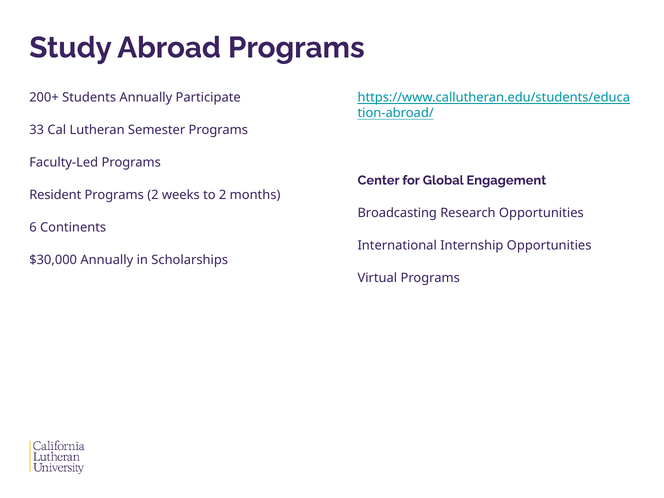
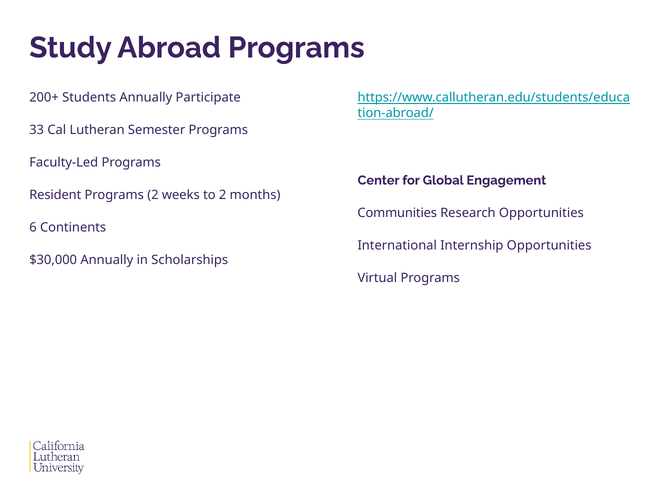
Broadcasting: Broadcasting -> Communities
